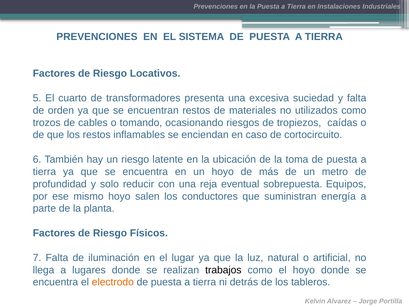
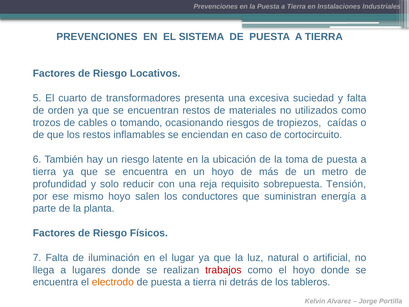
eventual: eventual -> requisito
Equipos: Equipos -> Tensión
trabajos colour: black -> red
